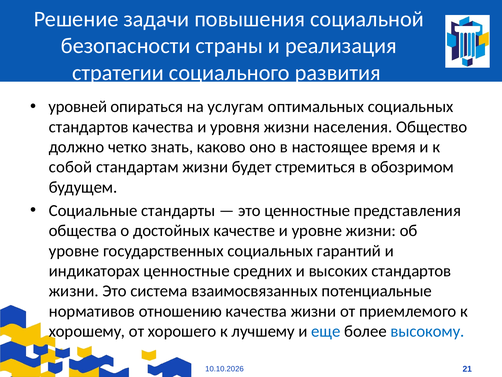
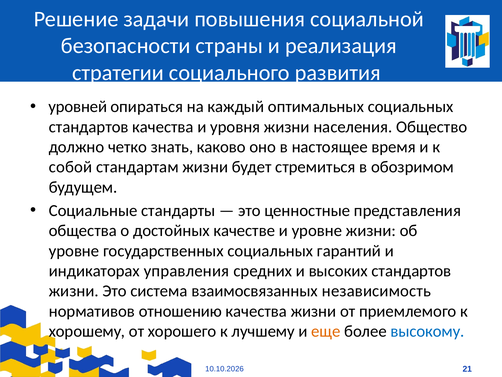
услугам: услугам -> каждый
индикаторах ценностные: ценностные -> управления
потенциальные: потенциальные -> независимость
еще colour: blue -> orange
